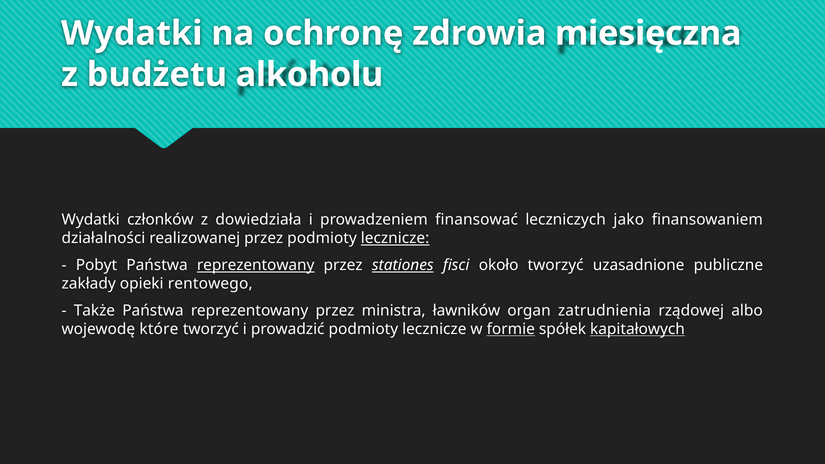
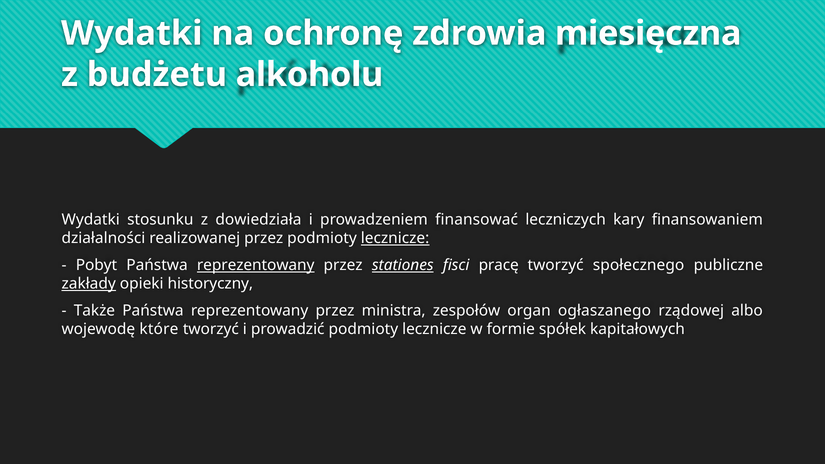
członków: członków -> stosunku
jako: jako -> kary
około: około -> pracę
uzasadnione: uzasadnione -> społecznego
zakłady underline: none -> present
rentowego: rentowego -> historyczny
ławników: ławników -> zespołów
zatrudnienia: zatrudnienia -> ogłaszanego
formie underline: present -> none
kapitałowych underline: present -> none
